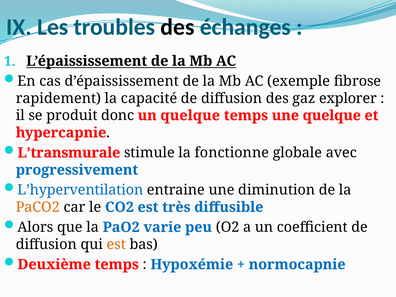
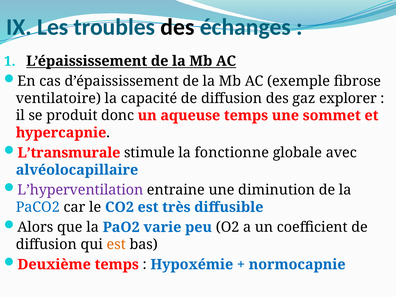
rapidement: rapidement -> ventilatoire
un quelque: quelque -> aqueuse
une quelque: quelque -> sommet
progressivement: progressivement -> alvéolocapillaire
L’hyperventilation colour: blue -> purple
PaCO2 colour: orange -> blue
